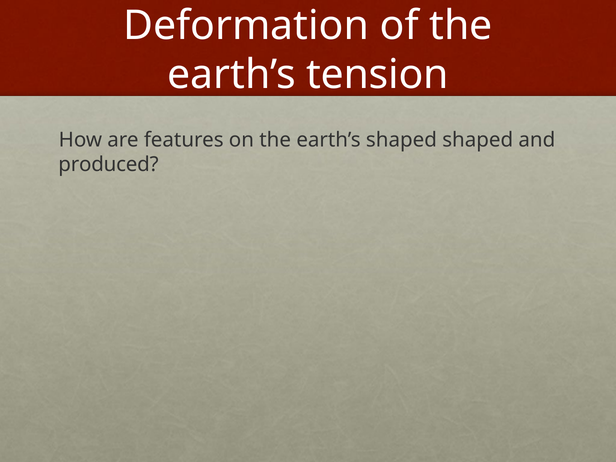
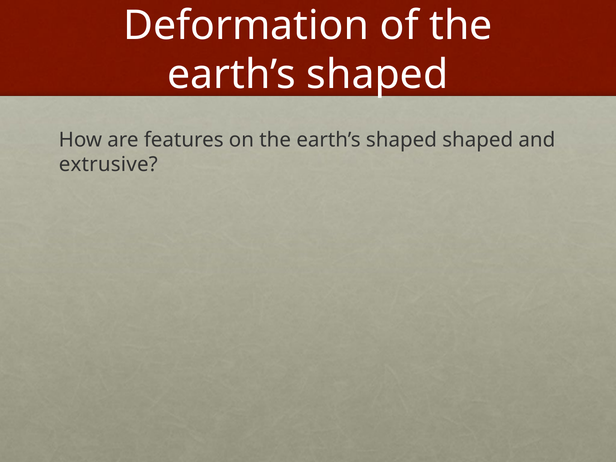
tension at (378, 75): tension -> shaped
produced: produced -> extrusive
